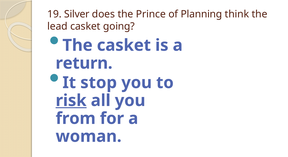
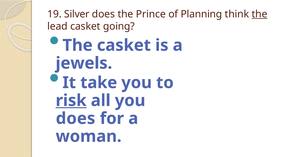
the at (260, 14) underline: none -> present
return: return -> jewels
stop: stop -> take
from at (76, 118): from -> does
